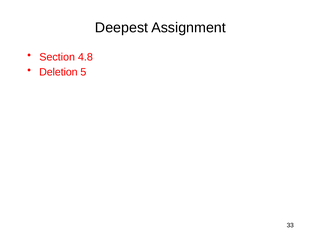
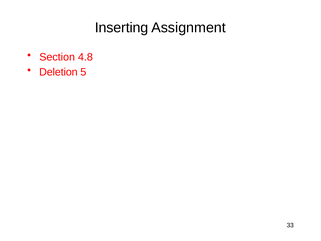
Deepest: Deepest -> Inserting
